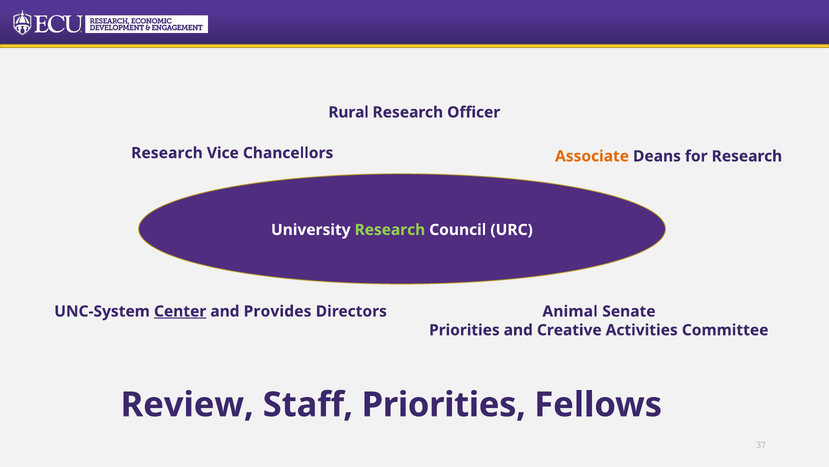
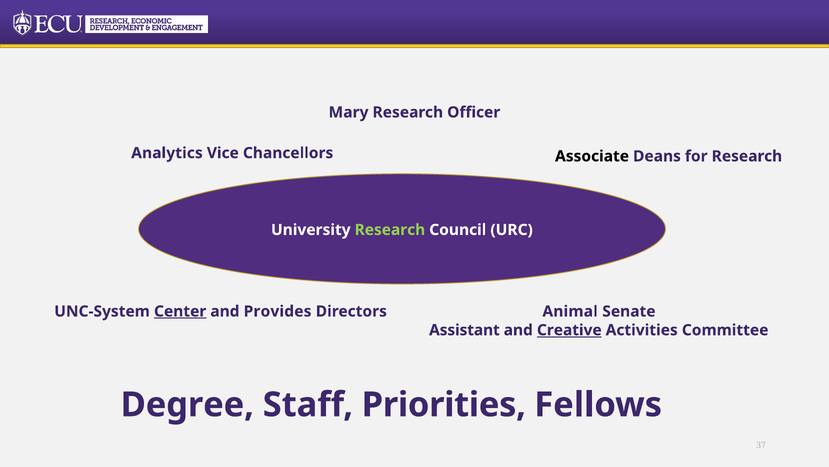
Rural: Rural -> Mary
Research at (167, 153): Research -> Analytics
Associate colour: orange -> black
Priorities at (464, 330): Priorities -> Assistant
Creative underline: none -> present
Review: Review -> Degree
